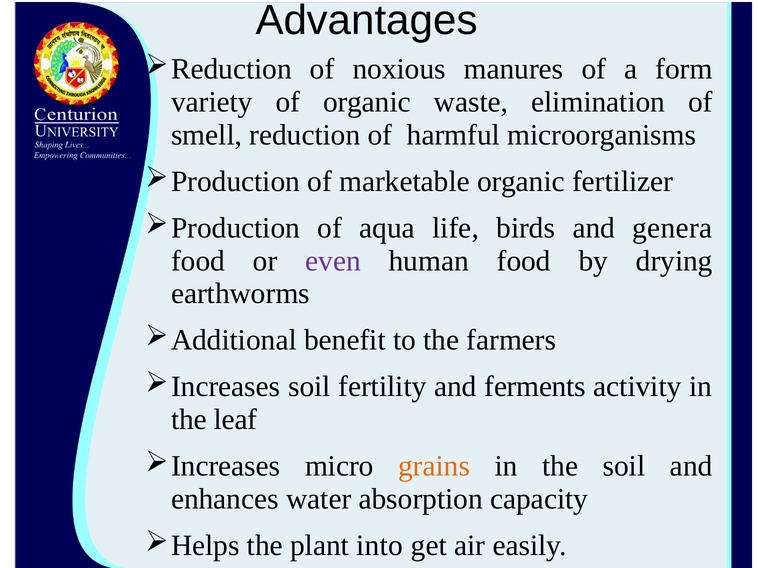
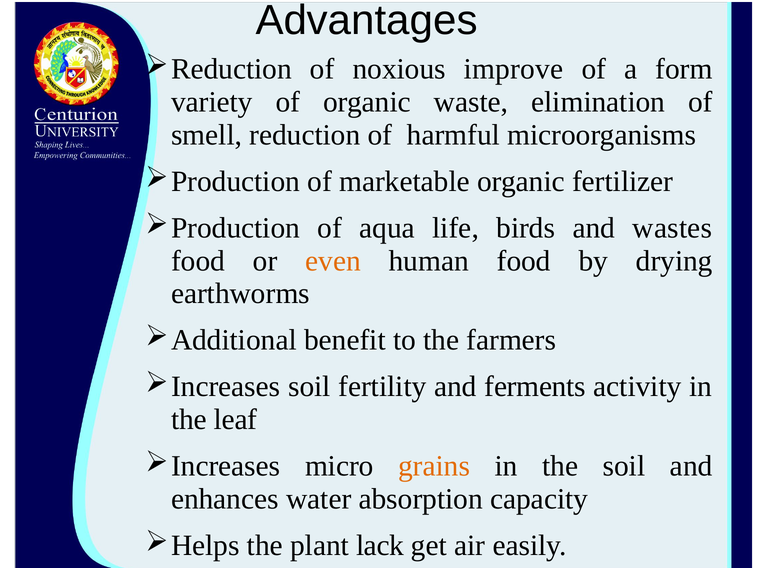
manures: manures -> improve
genera: genera -> wastes
even colour: purple -> orange
into: into -> lack
